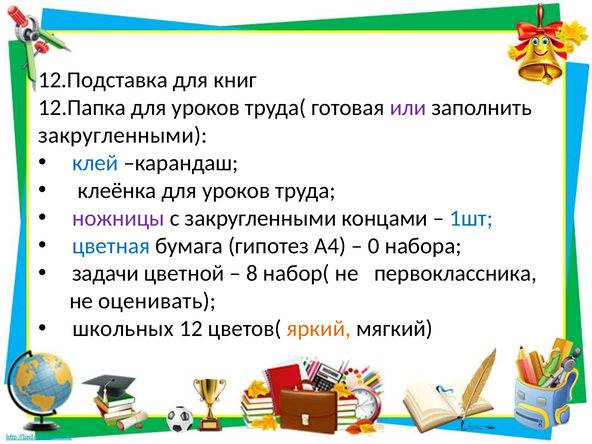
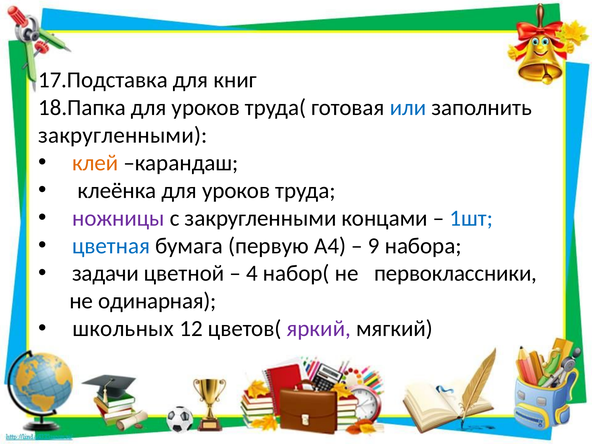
12.Подставка: 12.Подставка -> 17.Подставка
12.Папка: 12.Папка -> 18.Папка
или colour: purple -> blue
клей colour: blue -> orange
гипотез: гипотез -> первую
0: 0 -> 9
8: 8 -> 4
первоклассника: первоклассника -> первоклассники
оценивать: оценивать -> одинарная
яркий colour: orange -> purple
